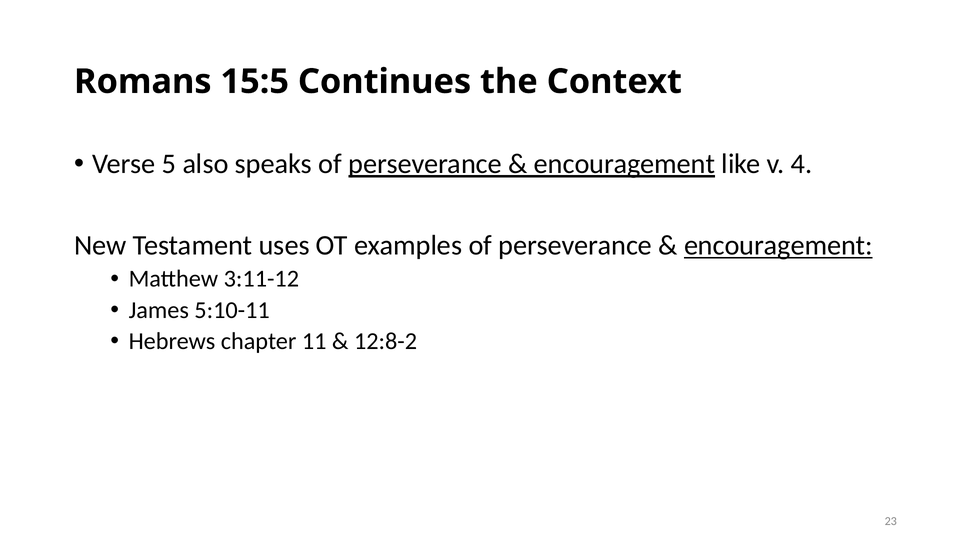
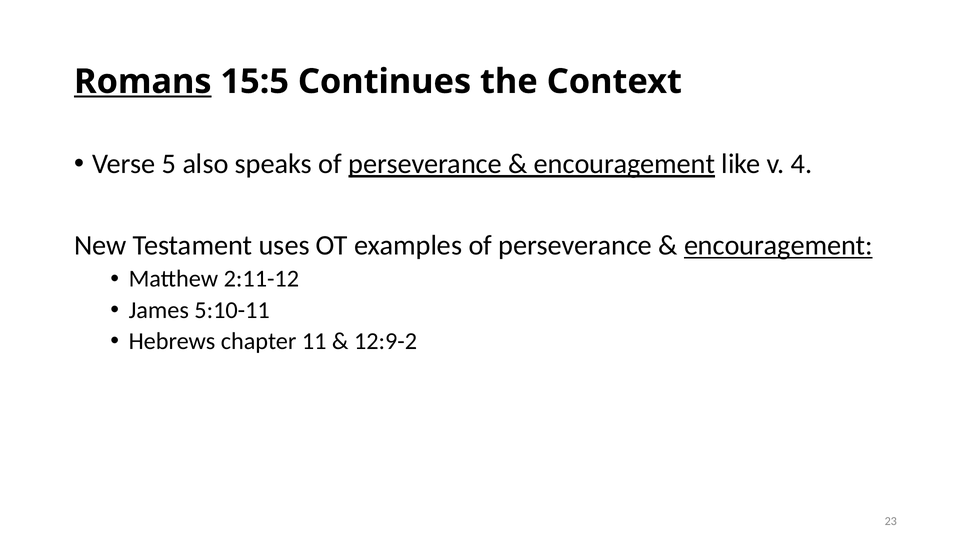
Romans underline: none -> present
3:11-12: 3:11-12 -> 2:11-12
12:8-2: 12:8-2 -> 12:9-2
